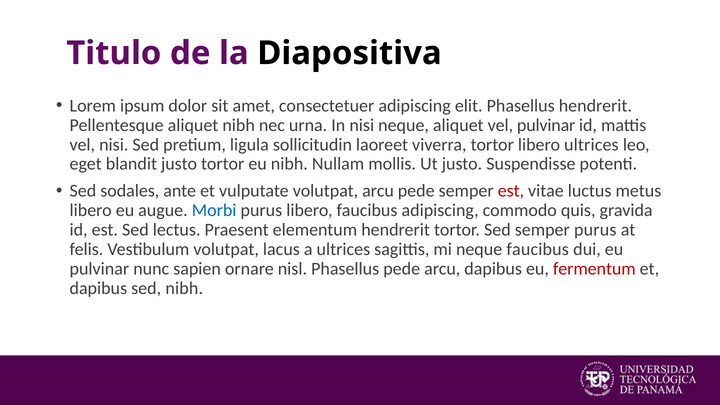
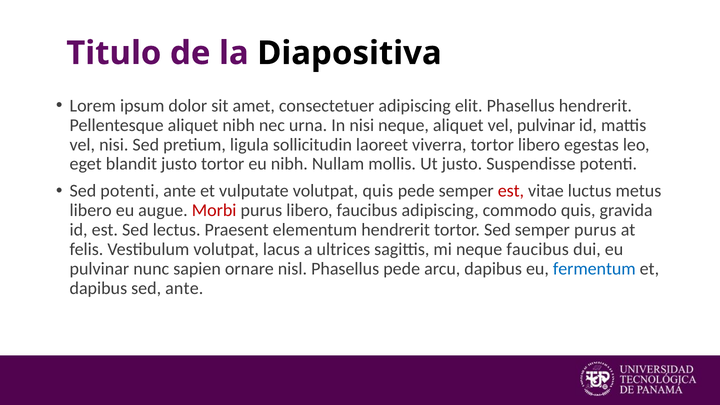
libero ultrices: ultrices -> egestas
Sed sodales: sodales -> potenti
volutpat arcu: arcu -> quis
Morbi colour: blue -> red
fermentum colour: red -> blue
sed nibh: nibh -> ante
